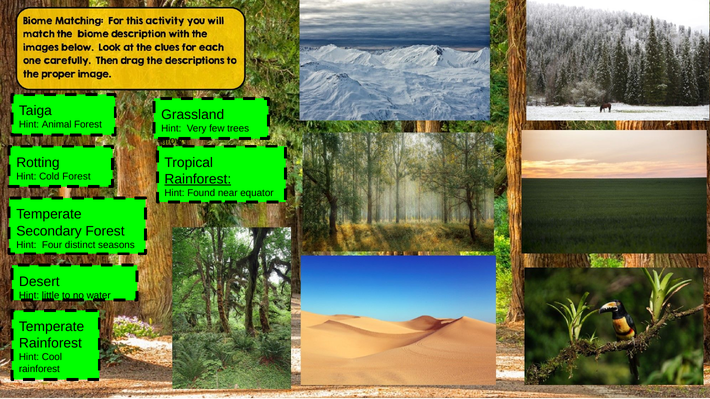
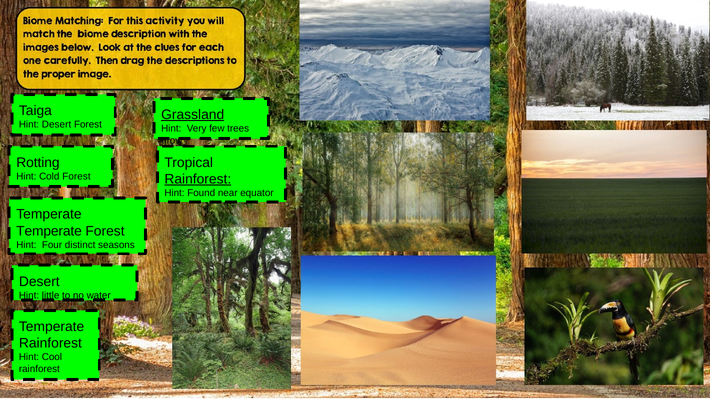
Grassland underline: none -> present
Hint Animal: Animal -> Desert
Secondary at (49, 231): Secondary -> Temperate
